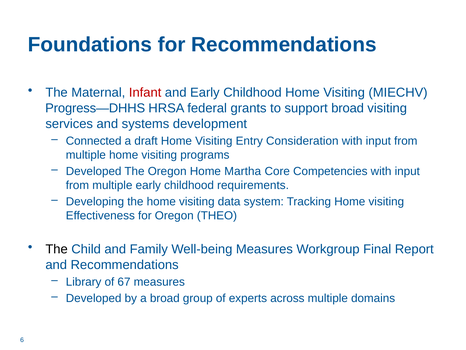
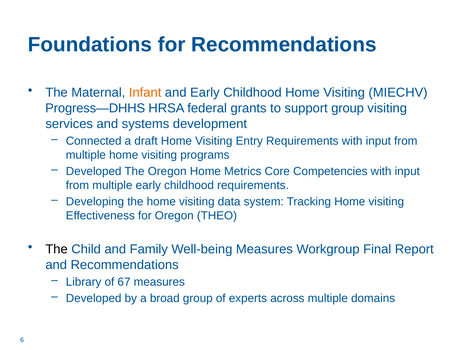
Infant colour: red -> orange
support broad: broad -> group
Entry Consideration: Consideration -> Requirements
Martha: Martha -> Metrics
